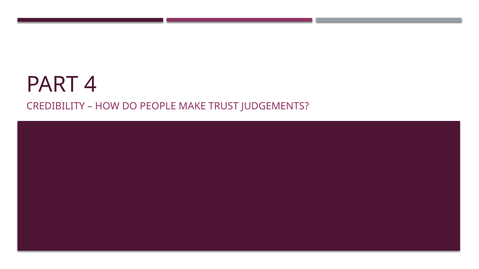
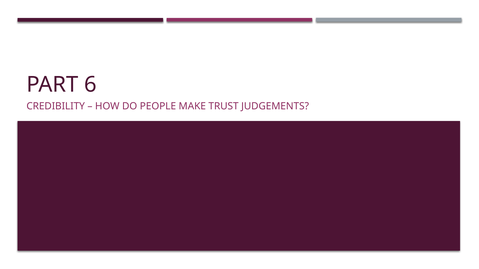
4: 4 -> 6
